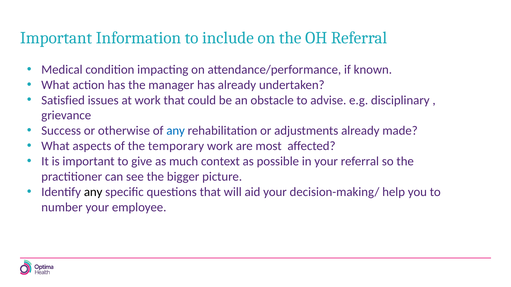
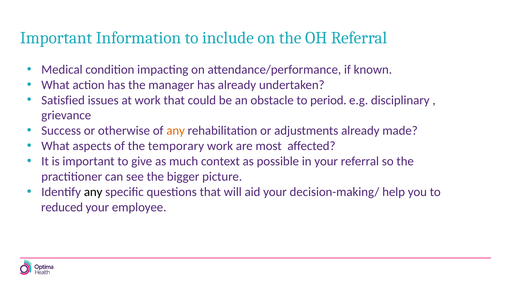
advise: advise -> period
any at (176, 131) colour: blue -> orange
number: number -> reduced
